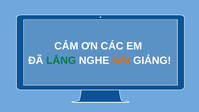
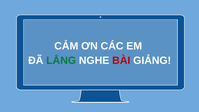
BÀI colour: orange -> red
